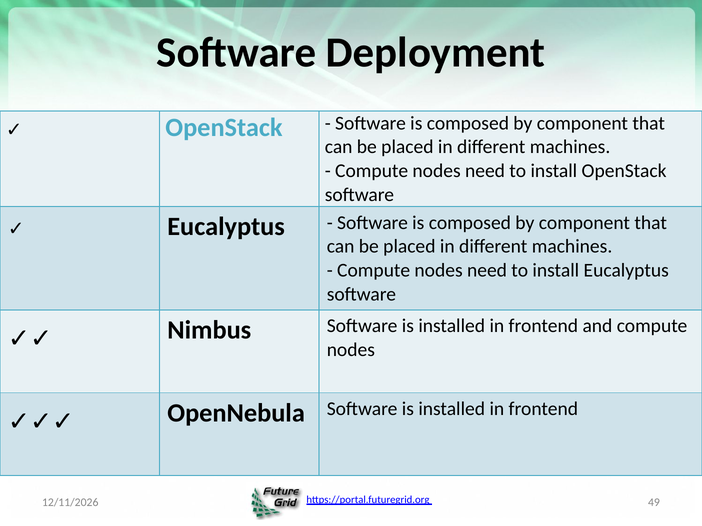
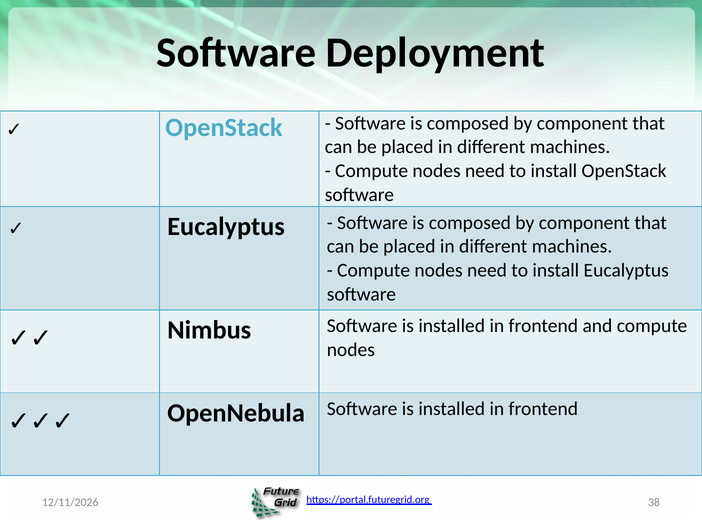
49: 49 -> 38
